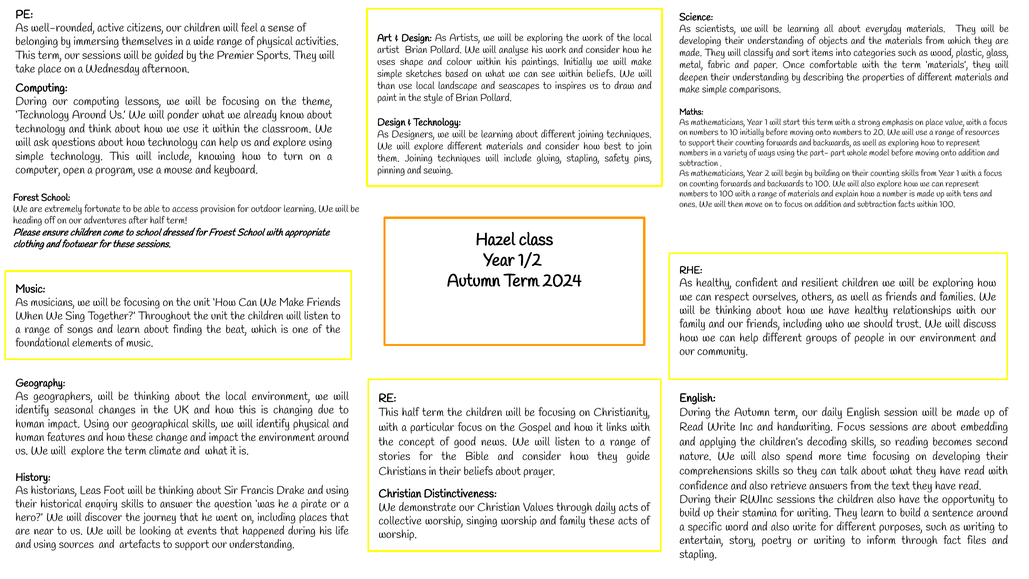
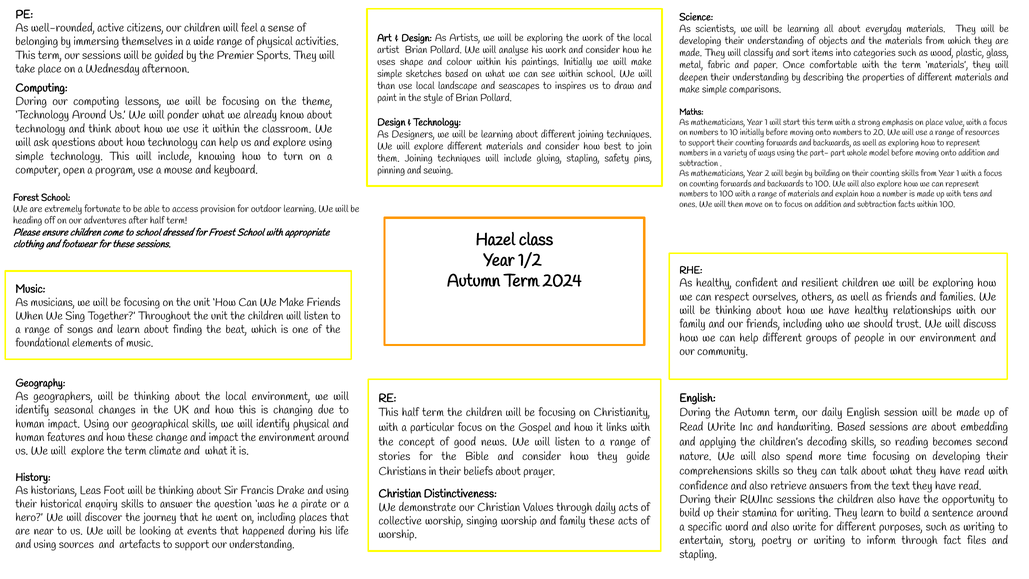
within beliefs: beliefs -> school
handwriting Focus: Focus -> Based
